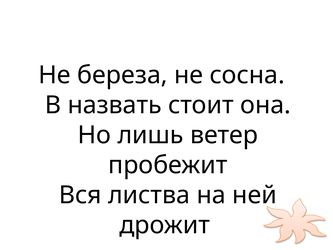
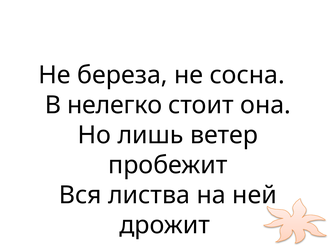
назвать: назвать -> нелегко
